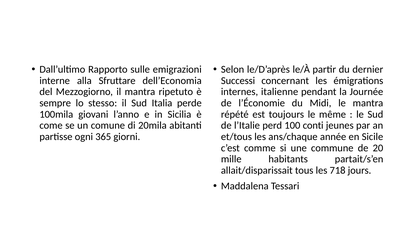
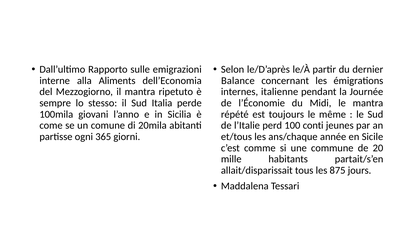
Sfruttare: Sfruttare -> Aliments
Successi: Successi -> Balance
718: 718 -> 875
